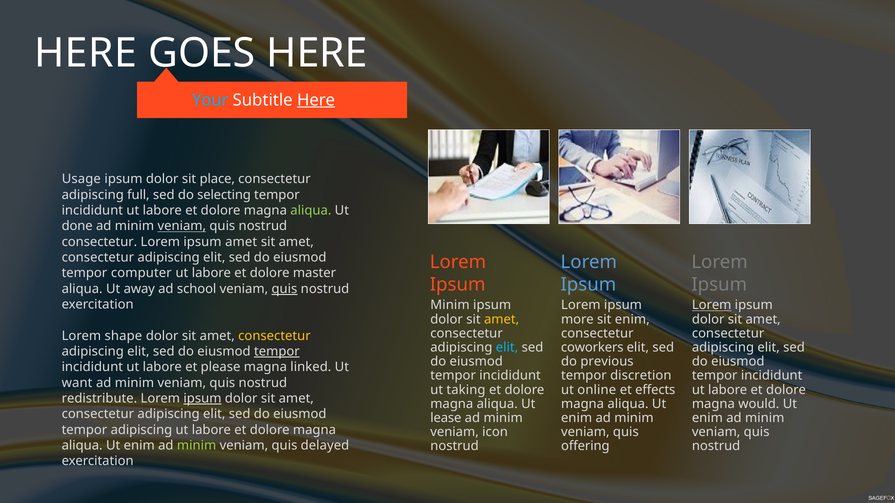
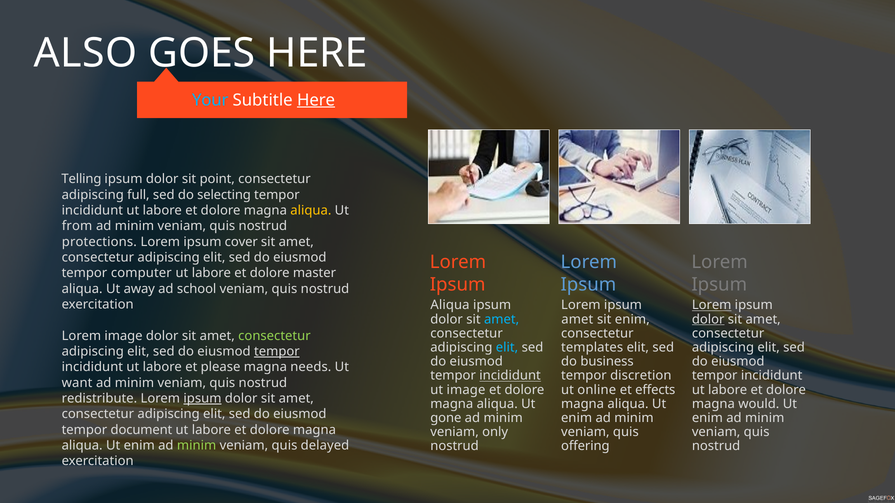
HERE at (85, 53): HERE -> ALSO
Usage: Usage -> Telling
place: place -> point
aliqua at (311, 211) colour: light green -> yellow
done: done -> from
veniam at (182, 226) underline: present -> none
consectetur at (99, 242): consectetur -> protections
ipsum amet: amet -> cover
quis at (284, 289) underline: present -> none
Minim at (450, 305): Minim -> Aliqua
amet at (502, 319) colour: yellow -> light blue
more at (577, 319): more -> amet
dolor at (708, 319) underline: none -> present
Lorem shape: shape -> image
consectetur at (274, 336) colour: yellow -> light green
coworkers: coworkers -> templates
previous: previous -> business
linked: linked -> needs
incididunt at (510, 376) underline: none -> present
ut taking: taking -> image
lease: lease -> gone
tempor adipiscing: adipiscing -> document
icon: icon -> only
